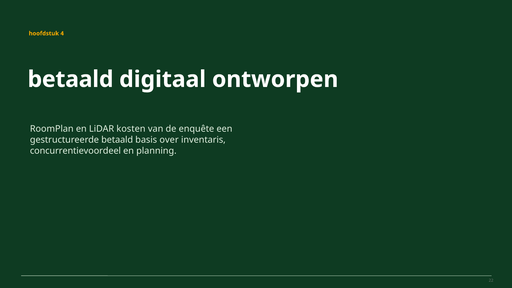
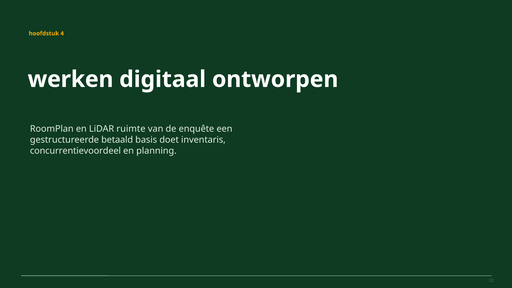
betaald at (71, 79): betaald -> werken
kosten: kosten -> ruimte
over: over -> doet
